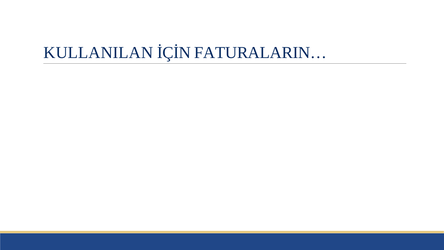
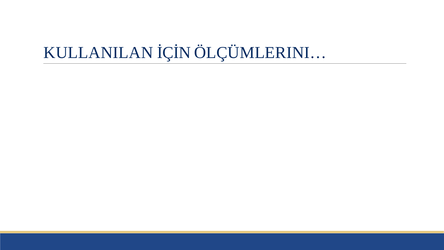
FATURALARIN…: FATURALARIN… -> ÖLÇÜMLERINI…
